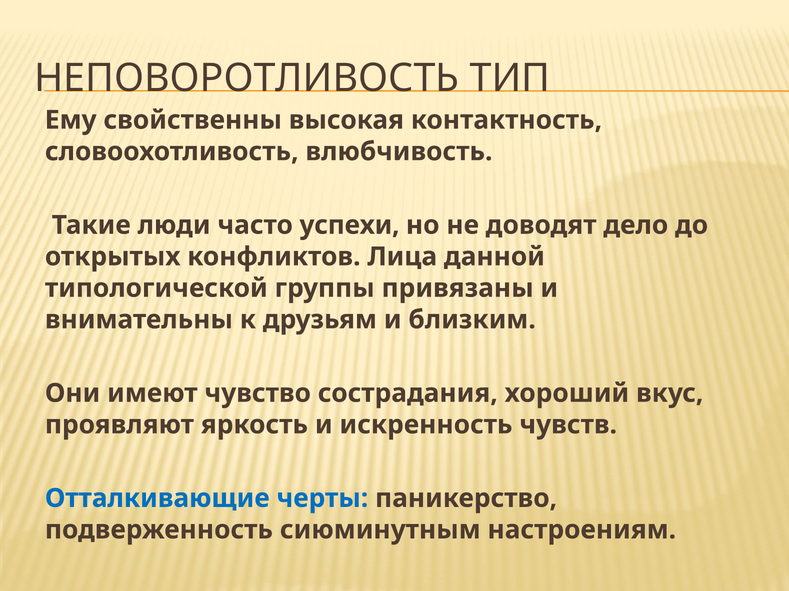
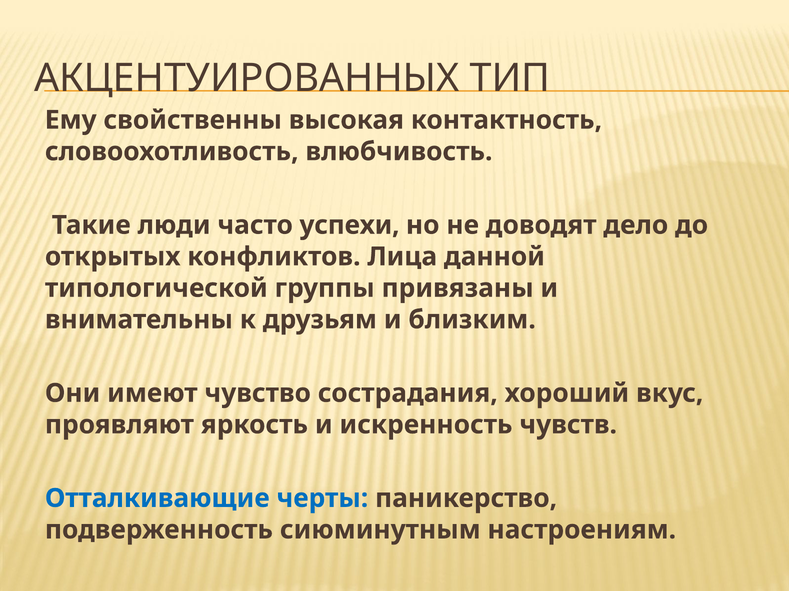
НЕПОВОРОТЛИВОСТЬ: НЕПОВОРОТЛИВОСТЬ -> АКЦЕНТУИРОВАННЫХ
